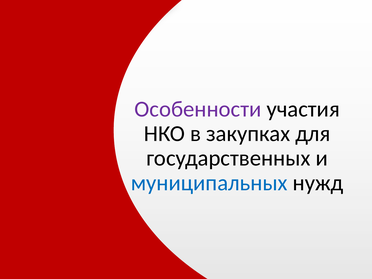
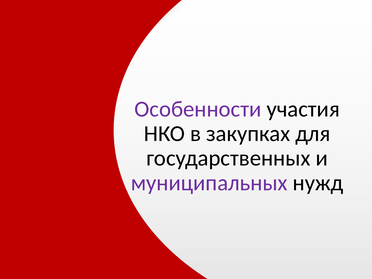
муниципальных colour: blue -> purple
